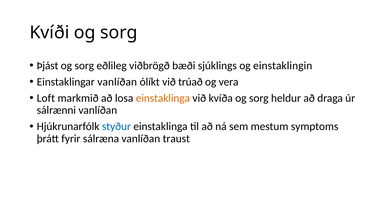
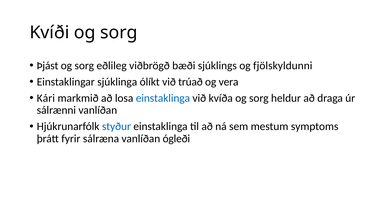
einstaklingin: einstaklingin -> fjölskyldunni
Einstaklingar vanlíðan: vanlíðan -> sjúklinga
Loft: Loft -> Kári
einstaklinga at (163, 98) colour: orange -> blue
traust: traust -> ógleði
